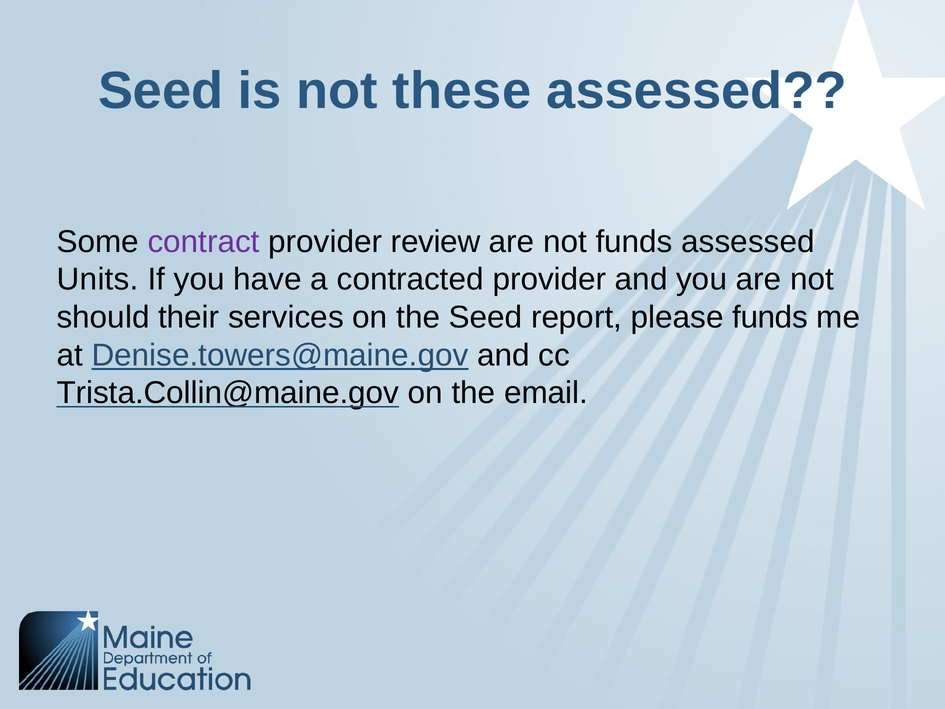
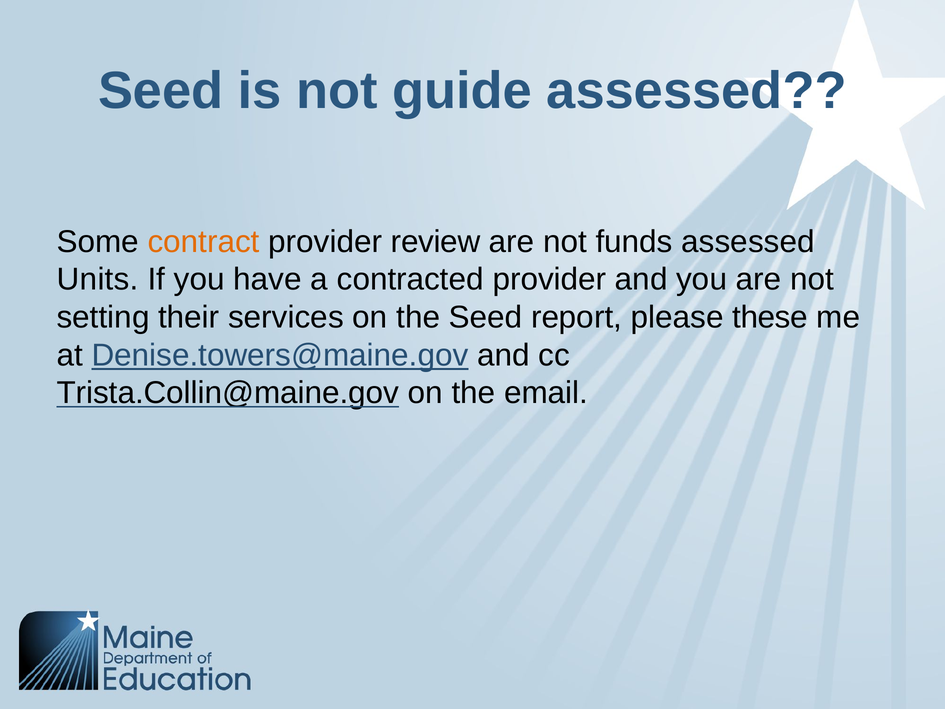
these: these -> guide
contract colour: purple -> orange
should: should -> setting
please funds: funds -> these
